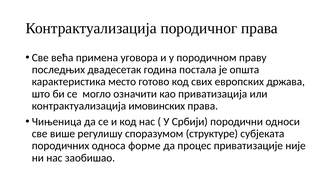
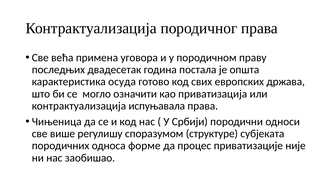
место: место -> осуда
имовинских: имовинских -> испуњавала
